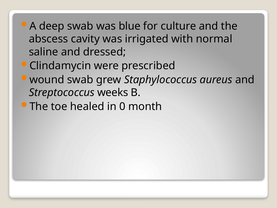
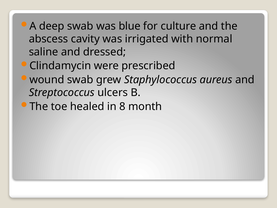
weeks: weeks -> ulcers
0: 0 -> 8
